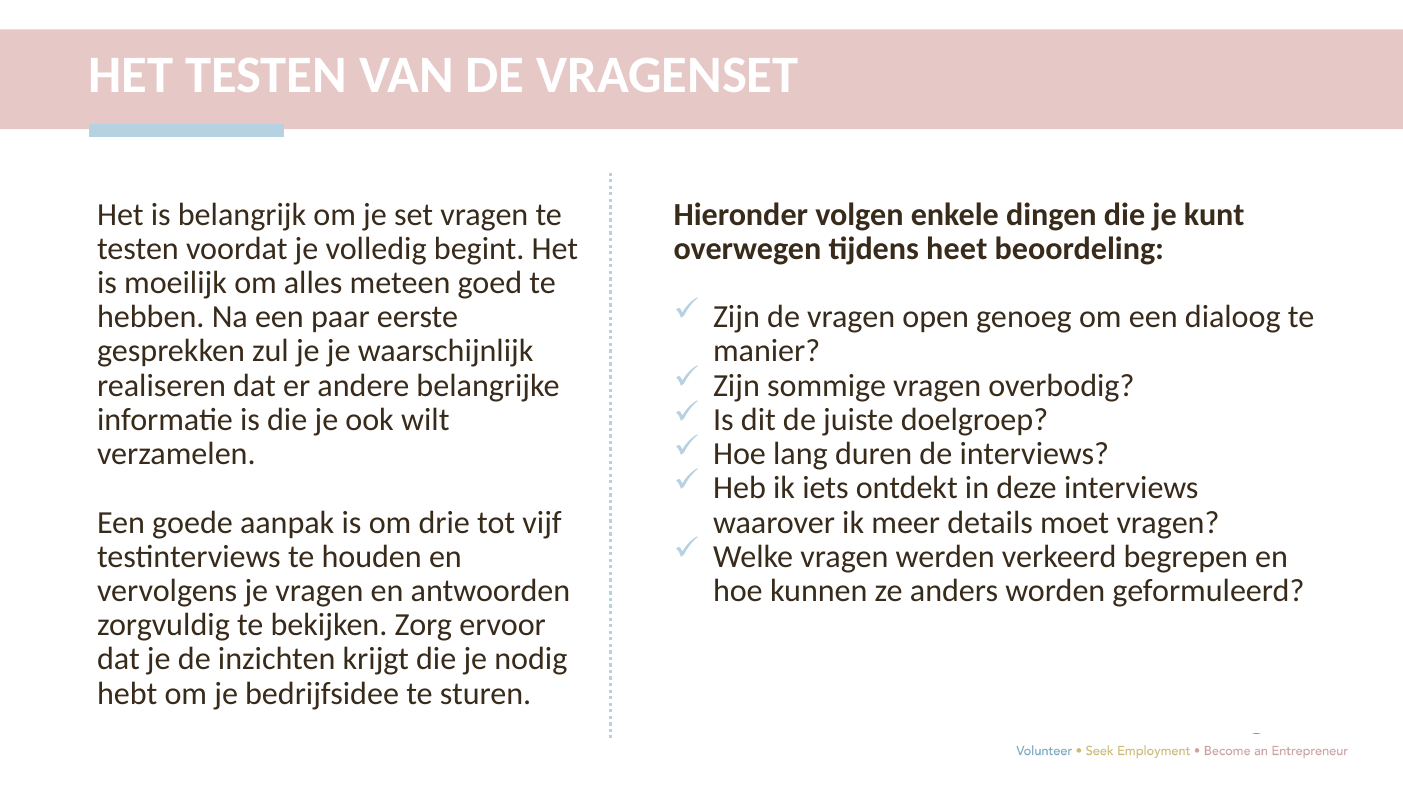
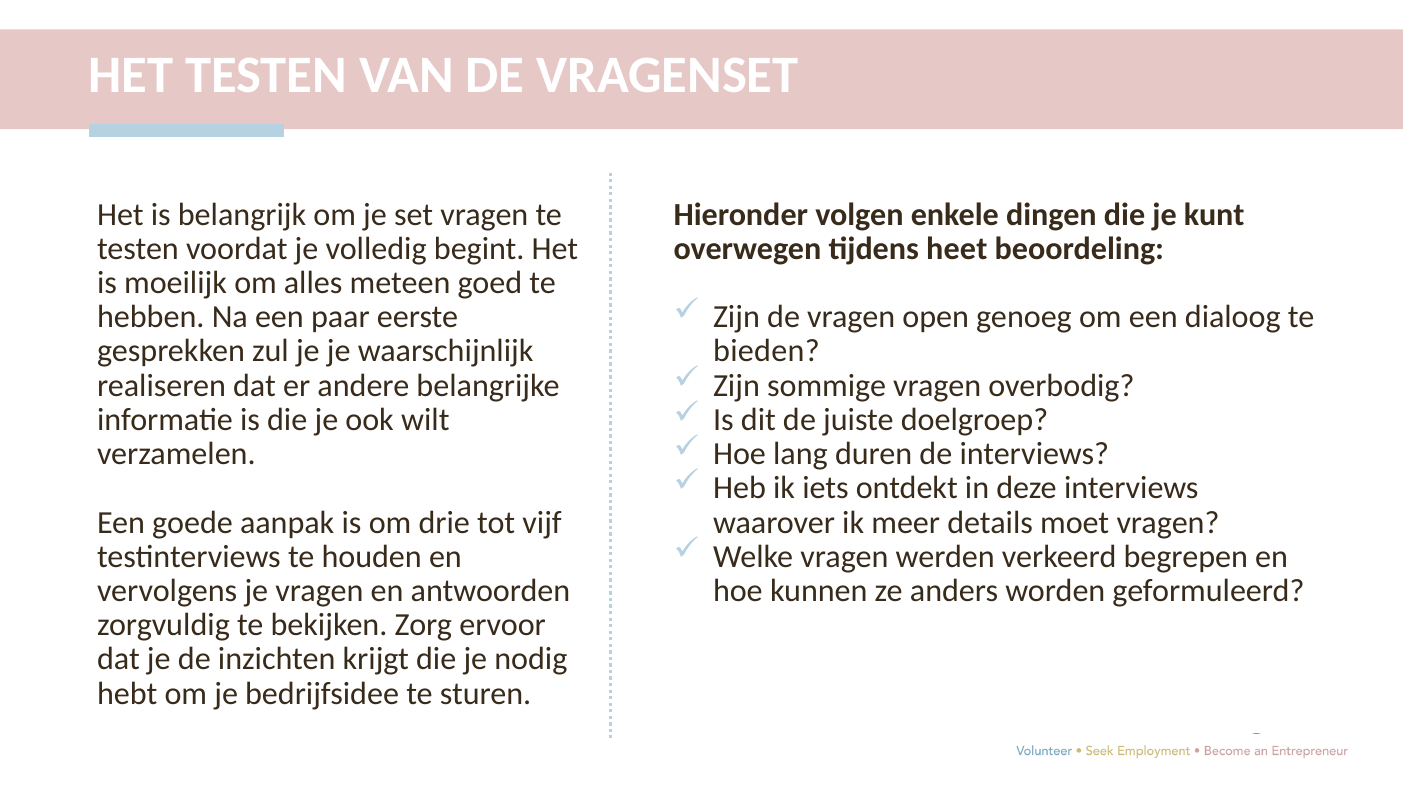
manier: manier -> bieden
